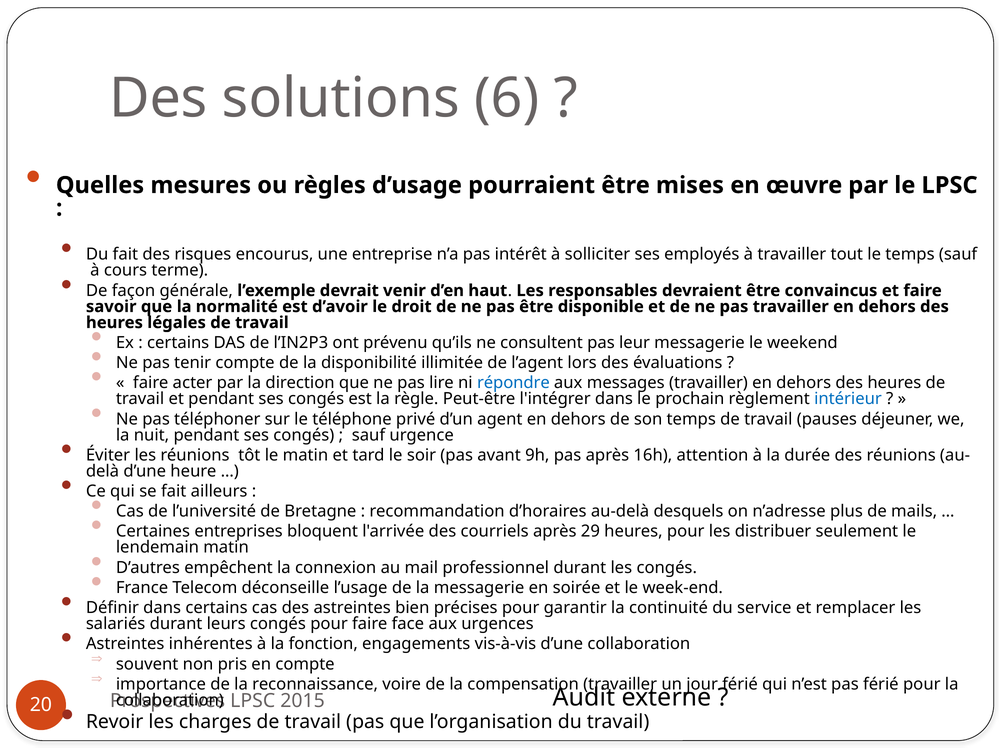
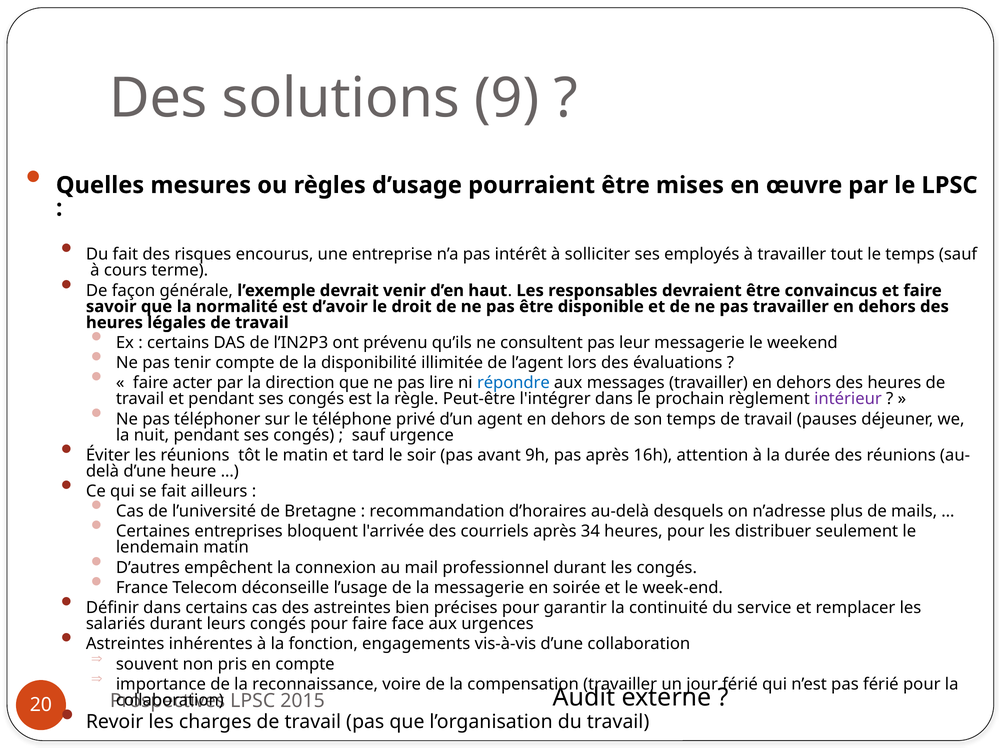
6: 6 -> 9
intérieur colour: blue -> purple
29: 29 -> 34
